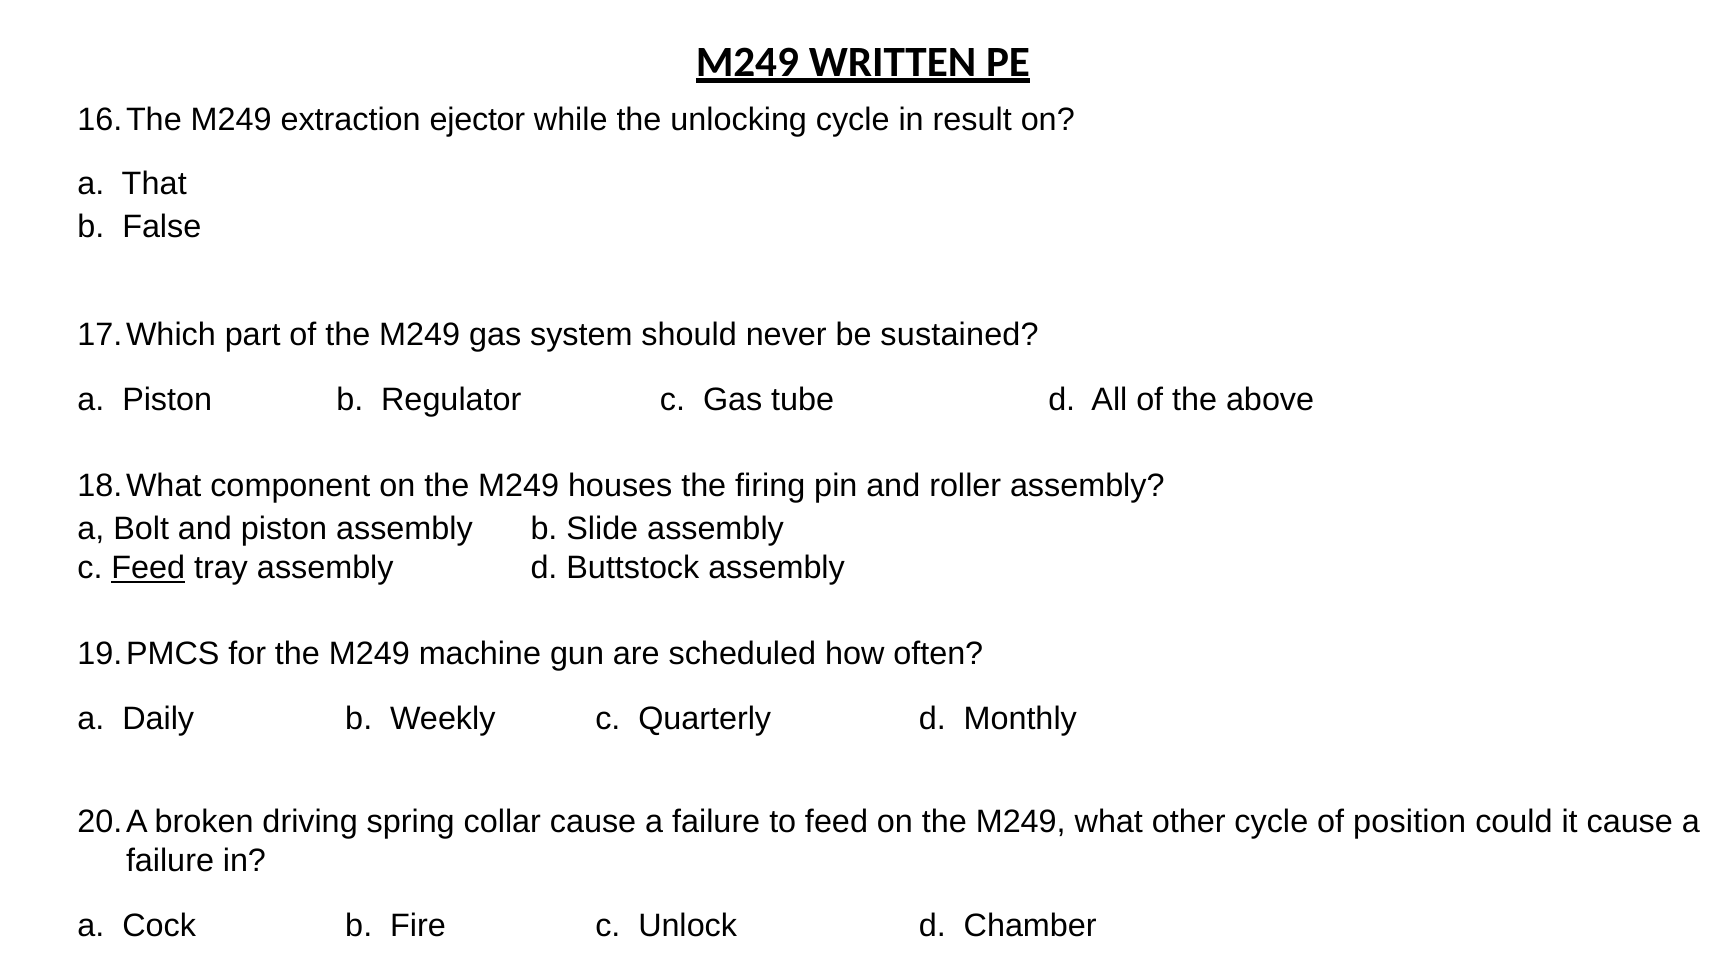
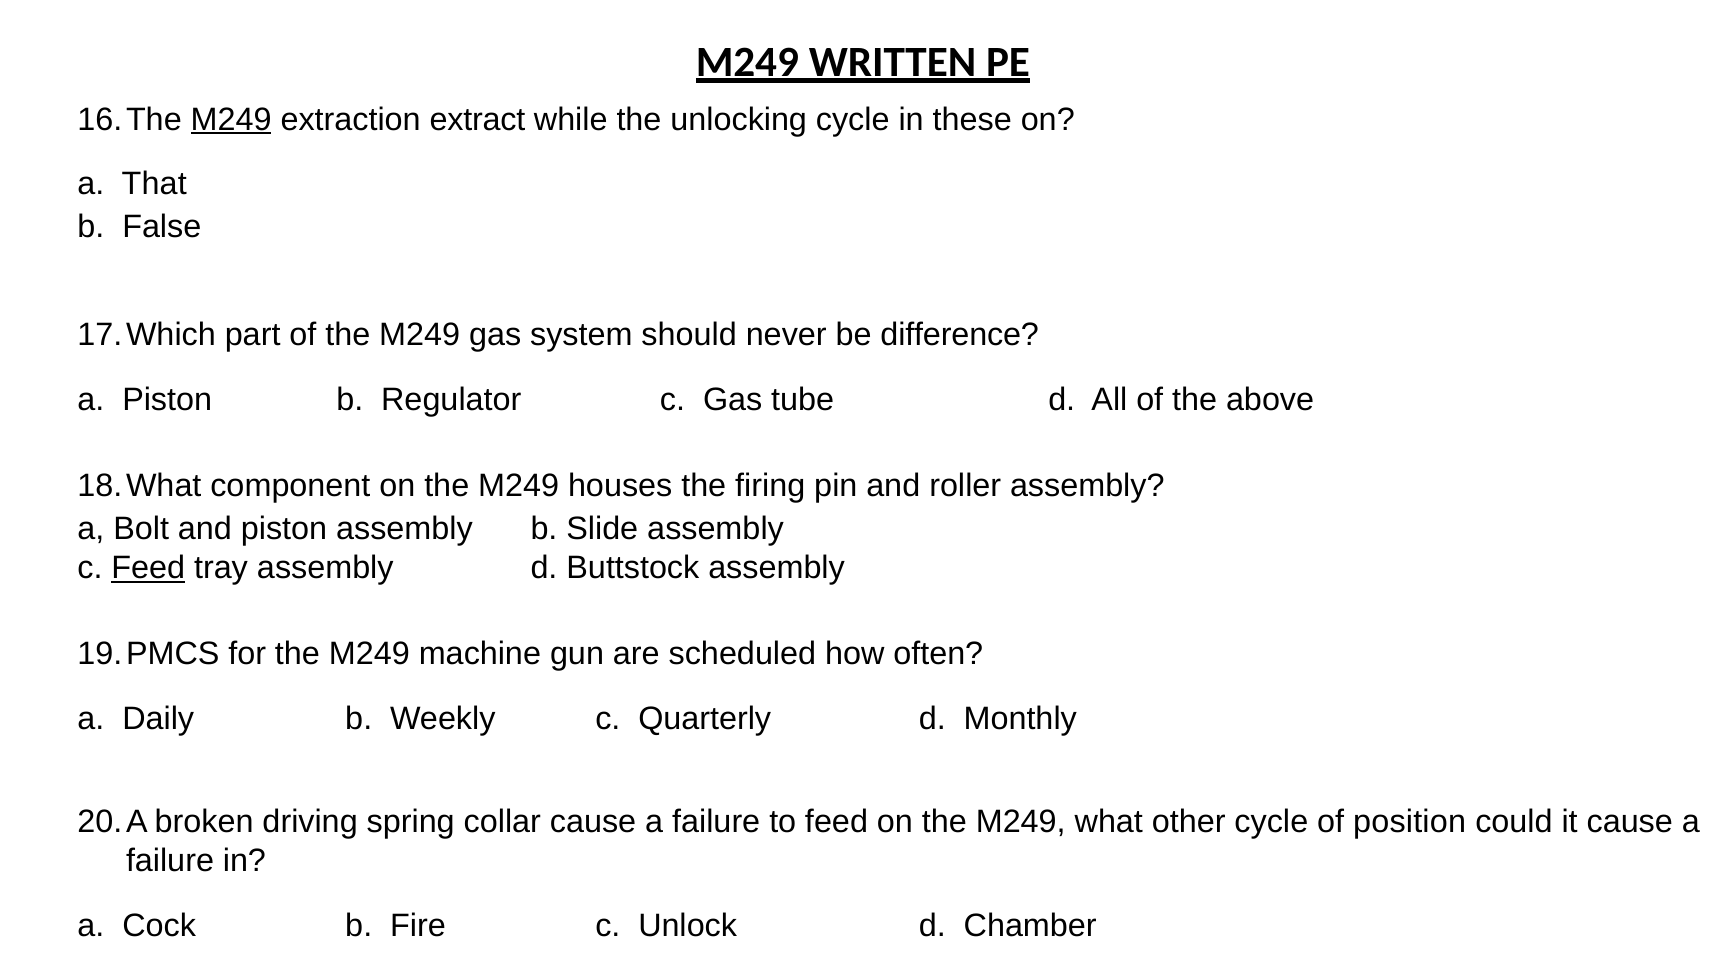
M249 at (231, 119) underline: none -> present
ejector: ejector -> extract
result: result -> these
sustained: sustained -> difference
